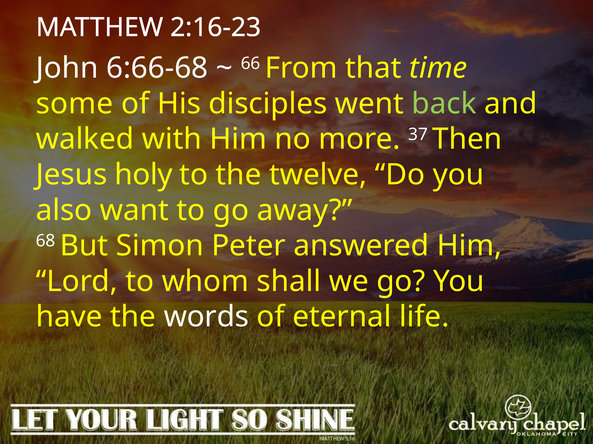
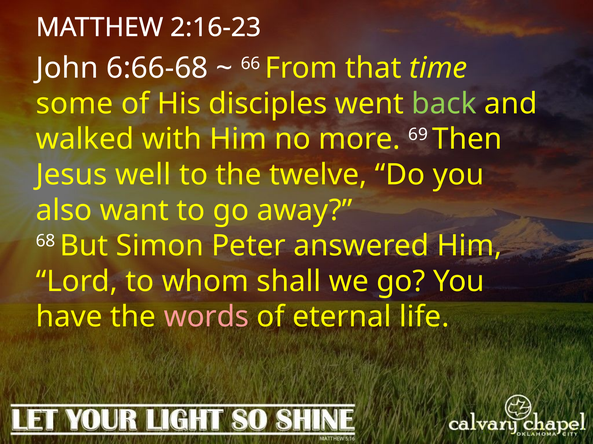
37: 37 -> 69
holy: holy -> well
words colour: white -> pink
